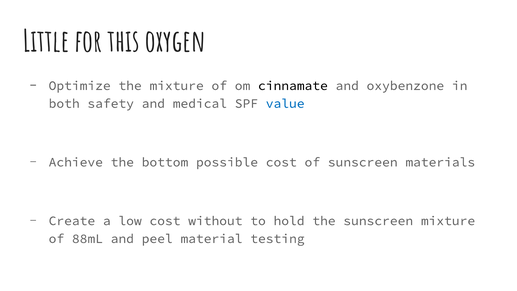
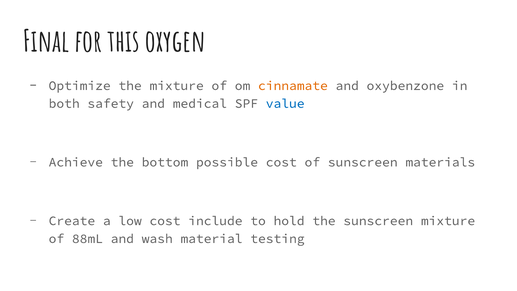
Little: Little -> Final
cinnamate colour: black -> orange
without: without -> include
peel: peel -> wash
